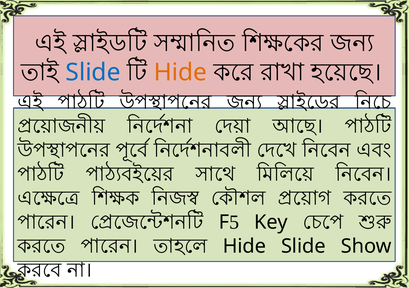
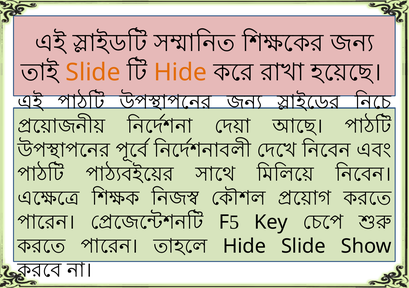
Slide at (93, 72) colour: blue -> orange
